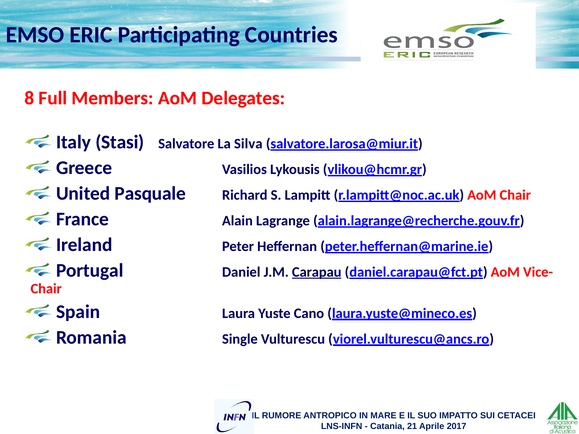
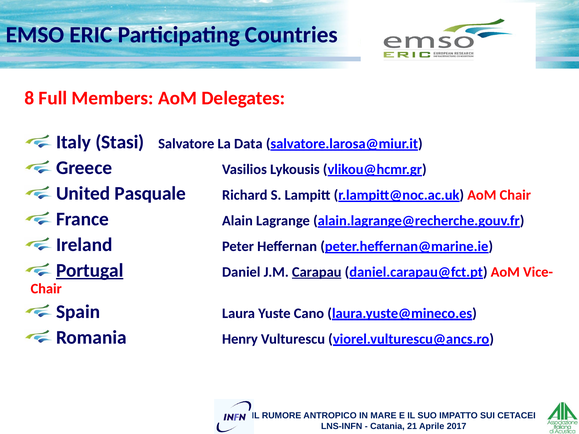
Silva: Silva -> Data
Portugal underline: none -> present
Single: Single -> Henry
